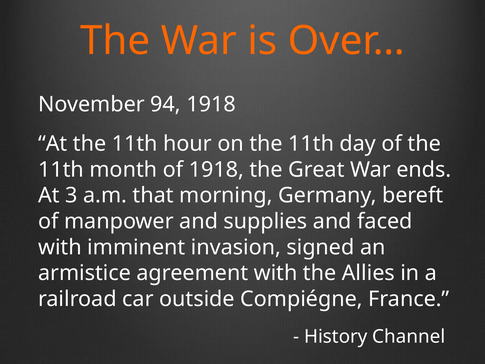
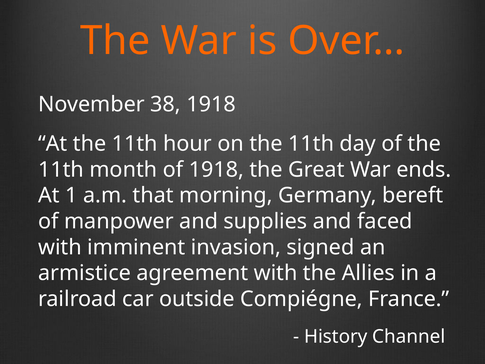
94: 94 -> 38
3: 3 -> 1
